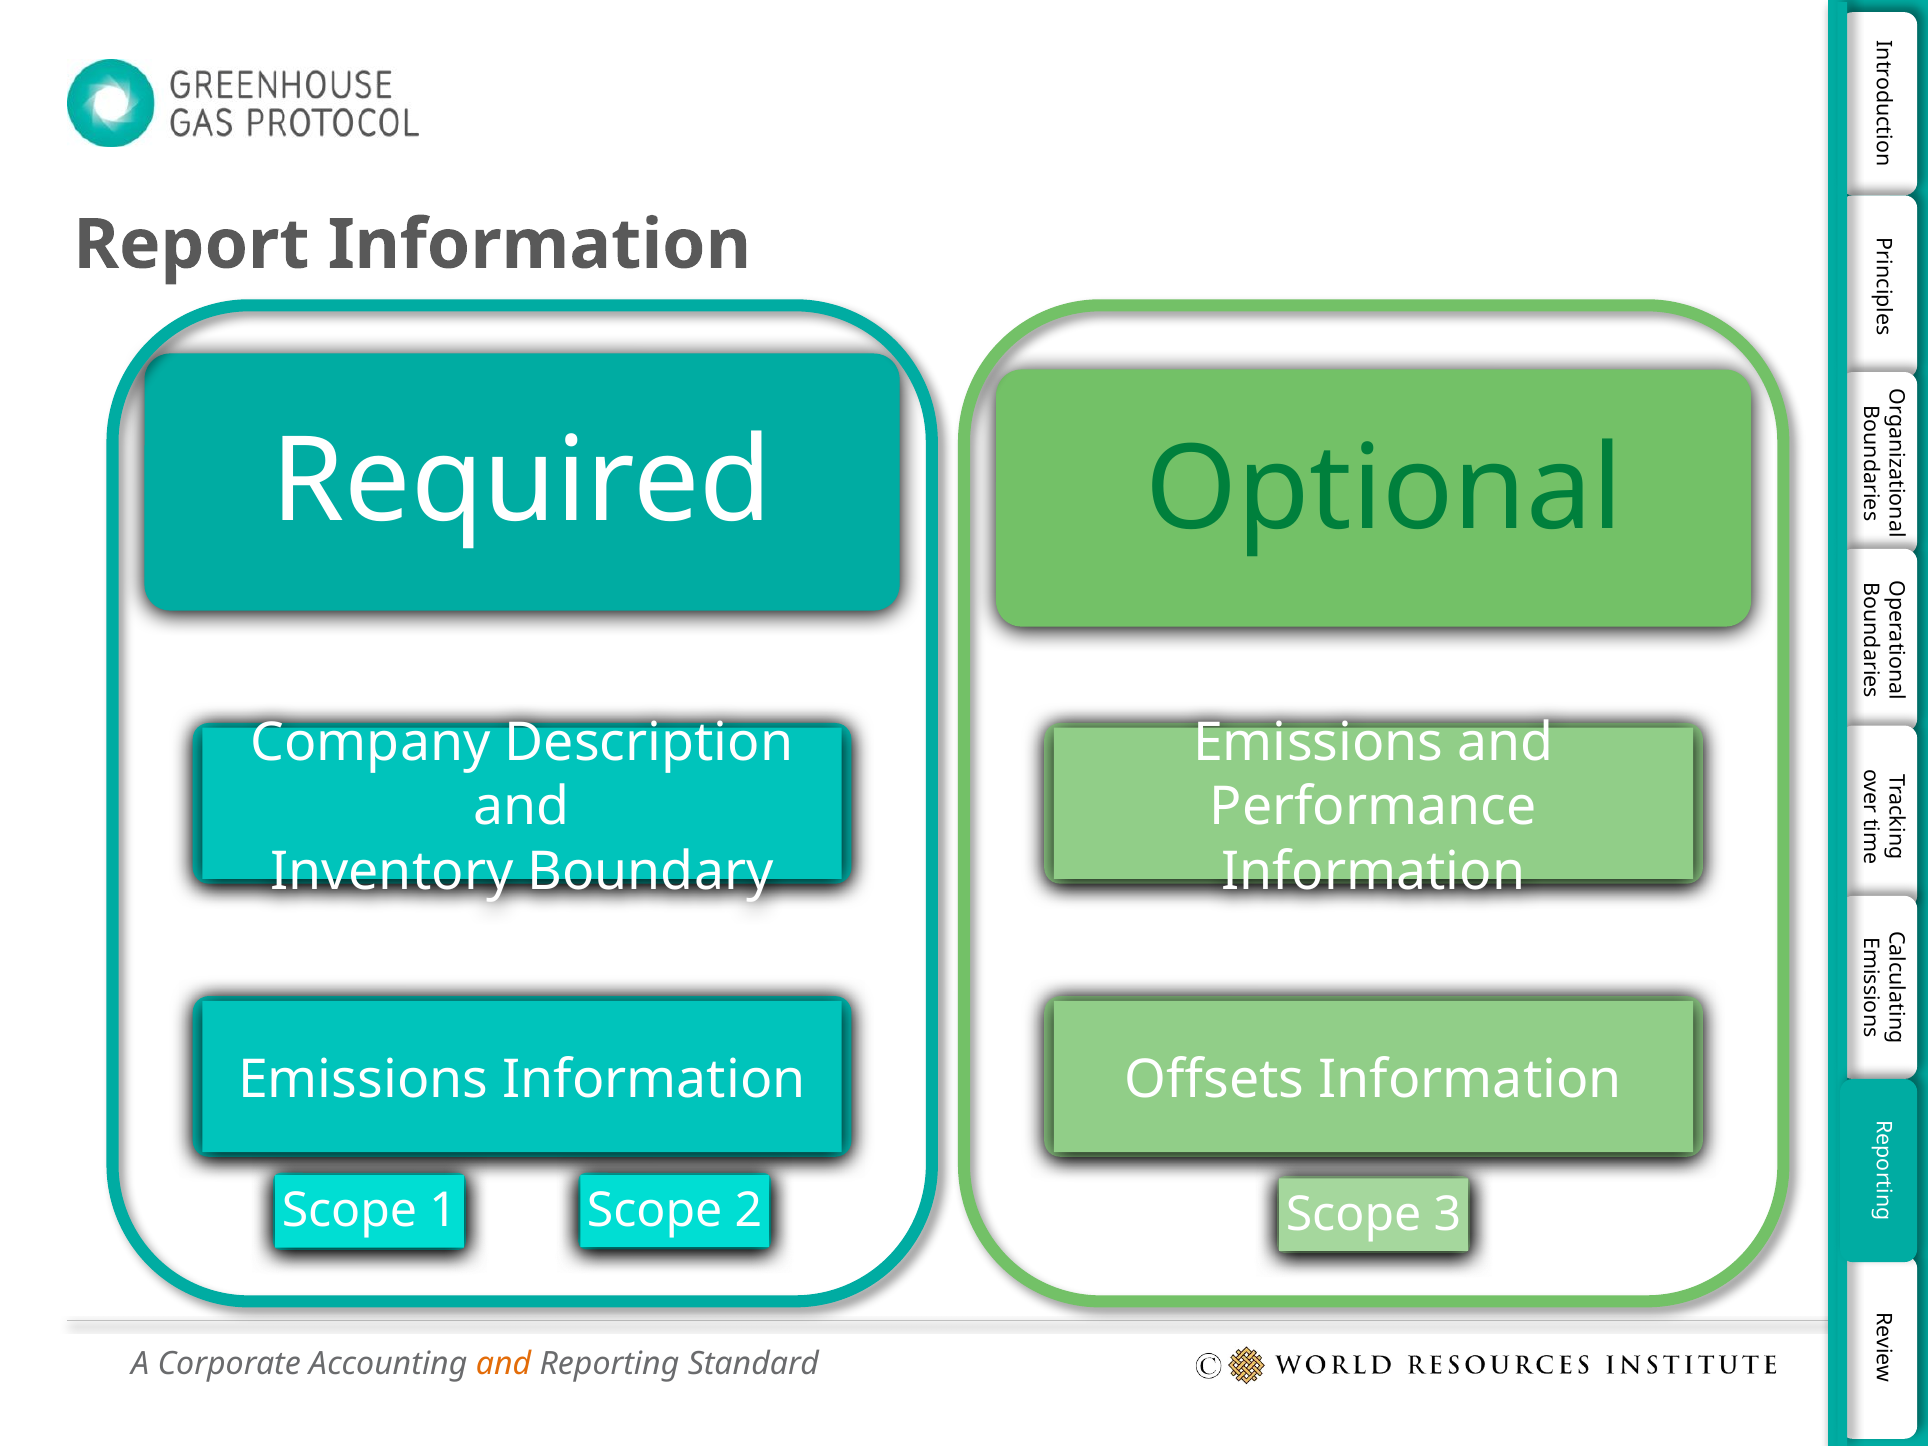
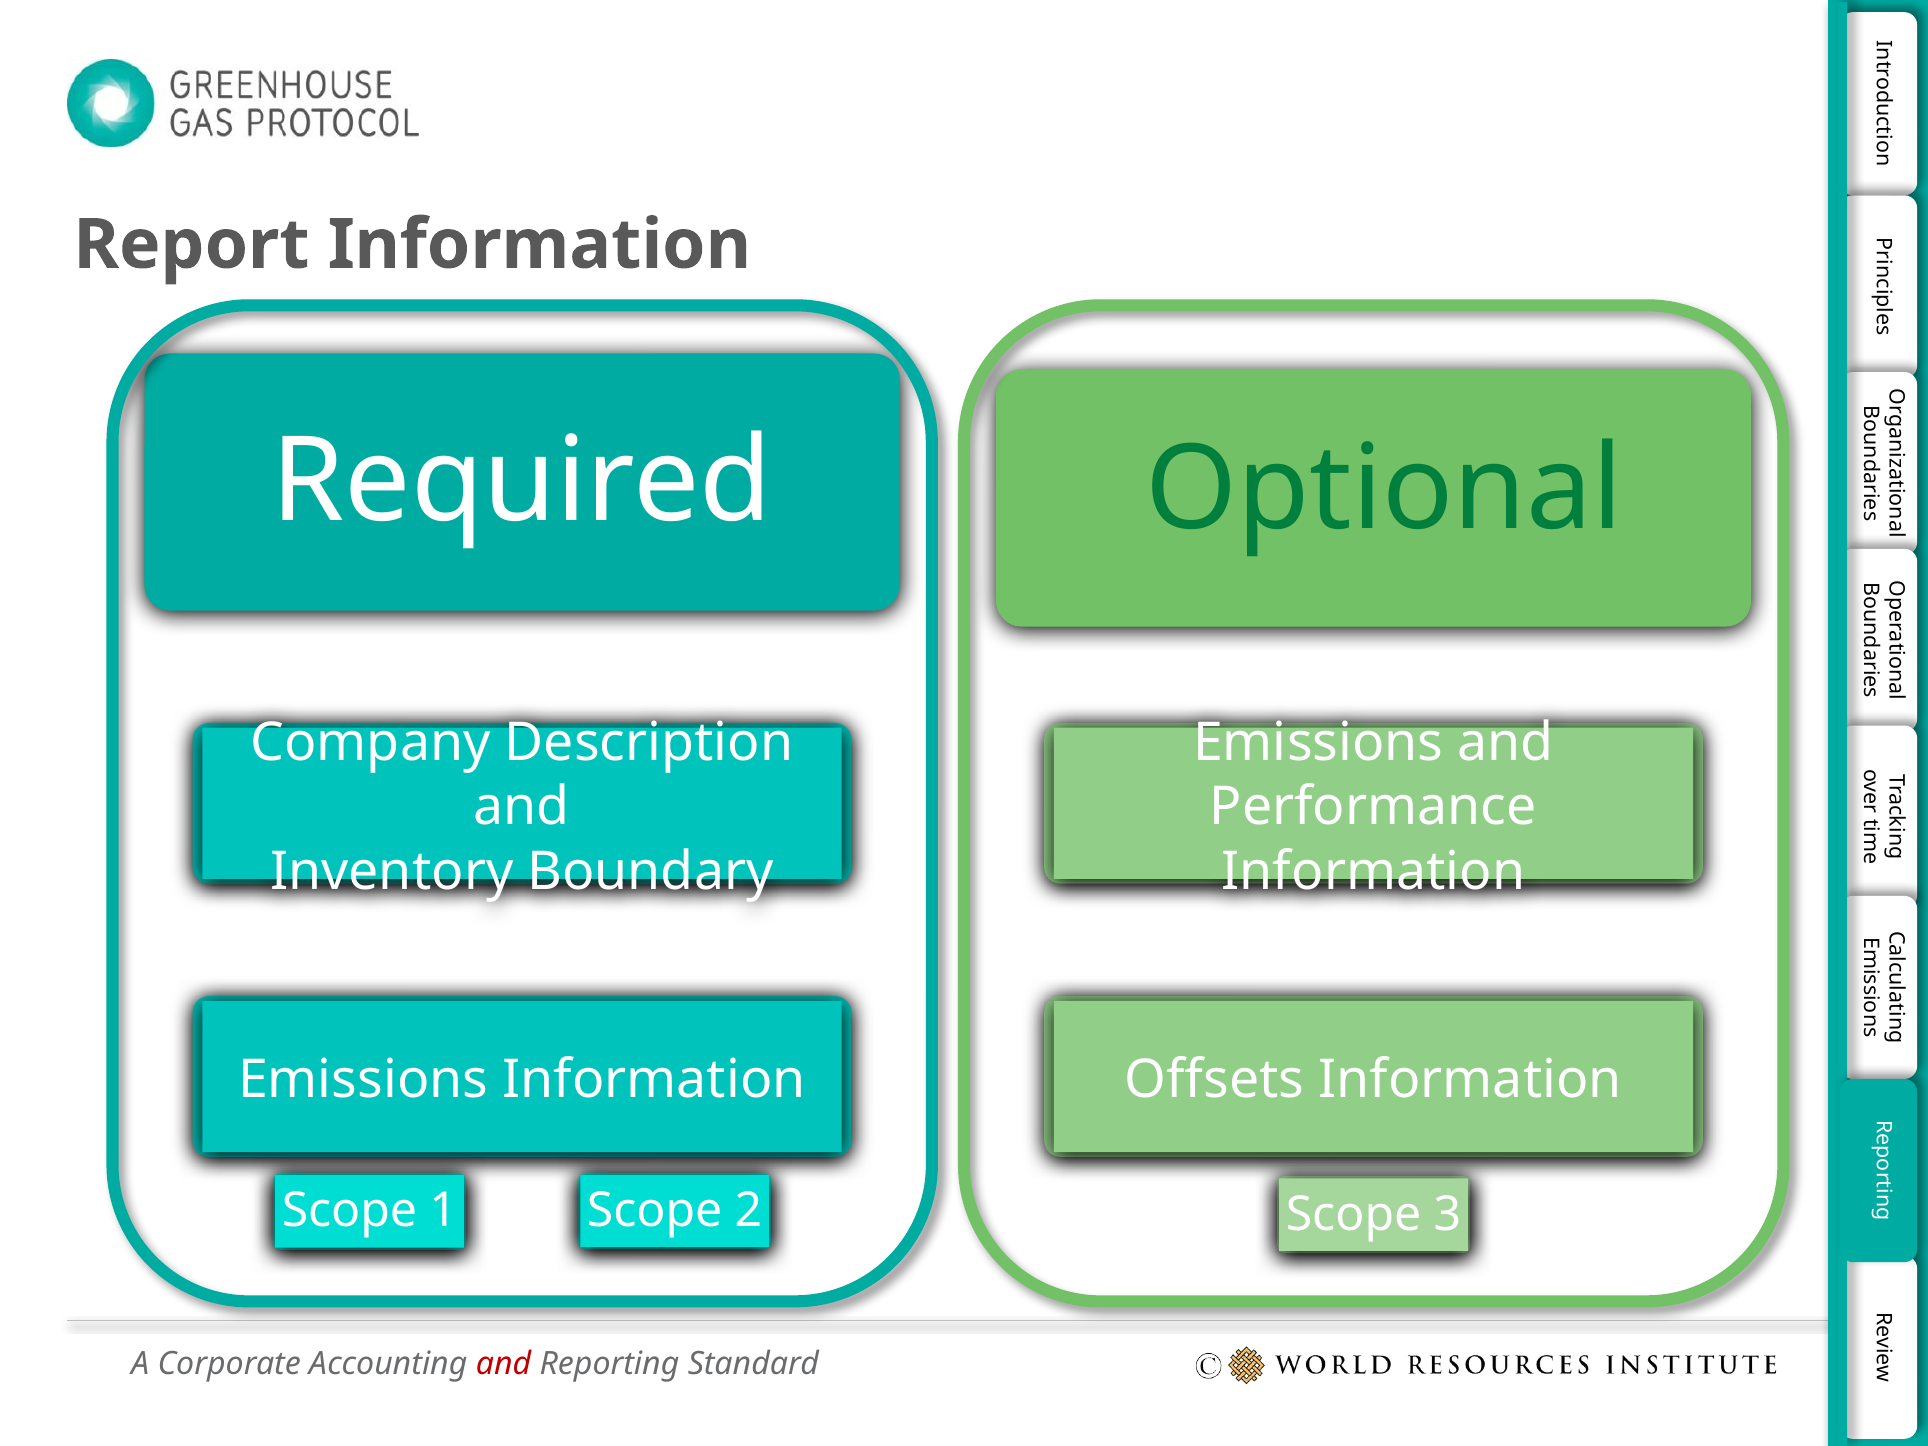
and at (503, 1364) colour: orange -> red
